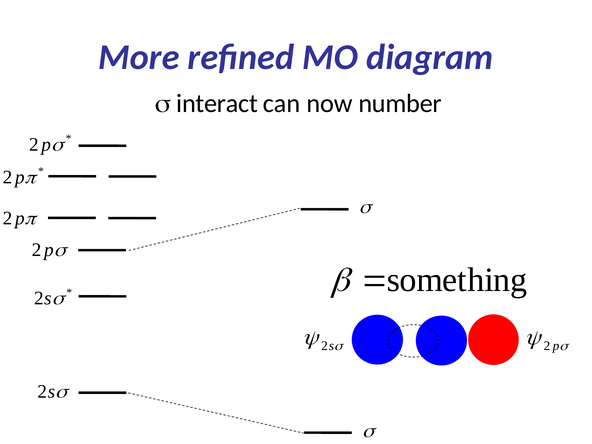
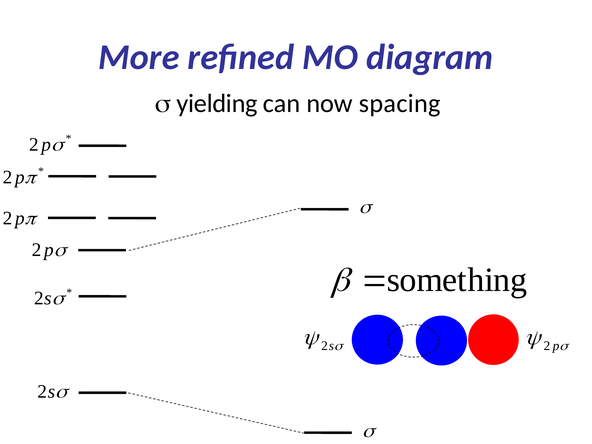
interact: interact -> yielding
number: number -> spacing
